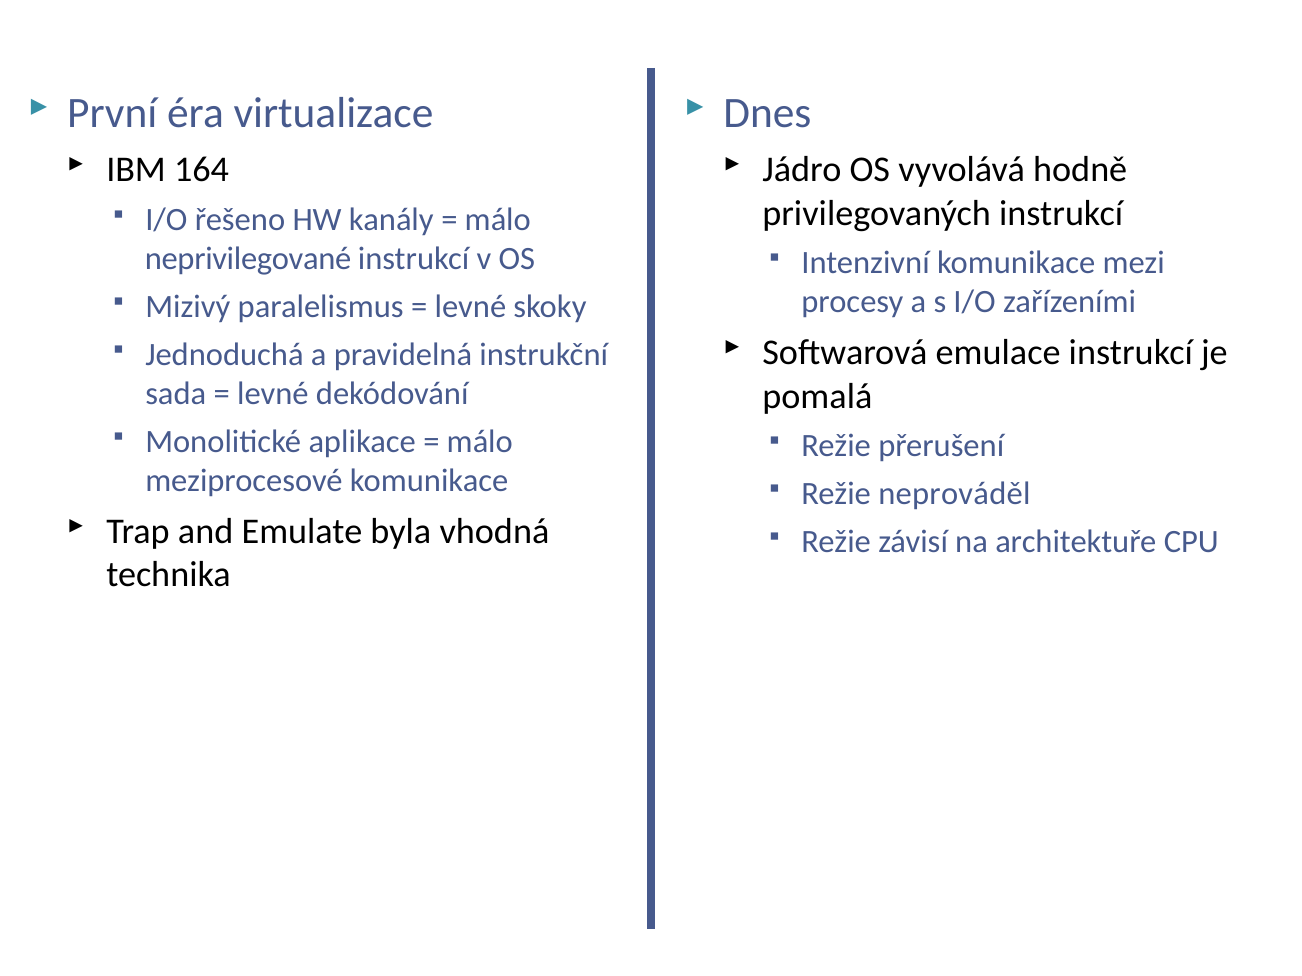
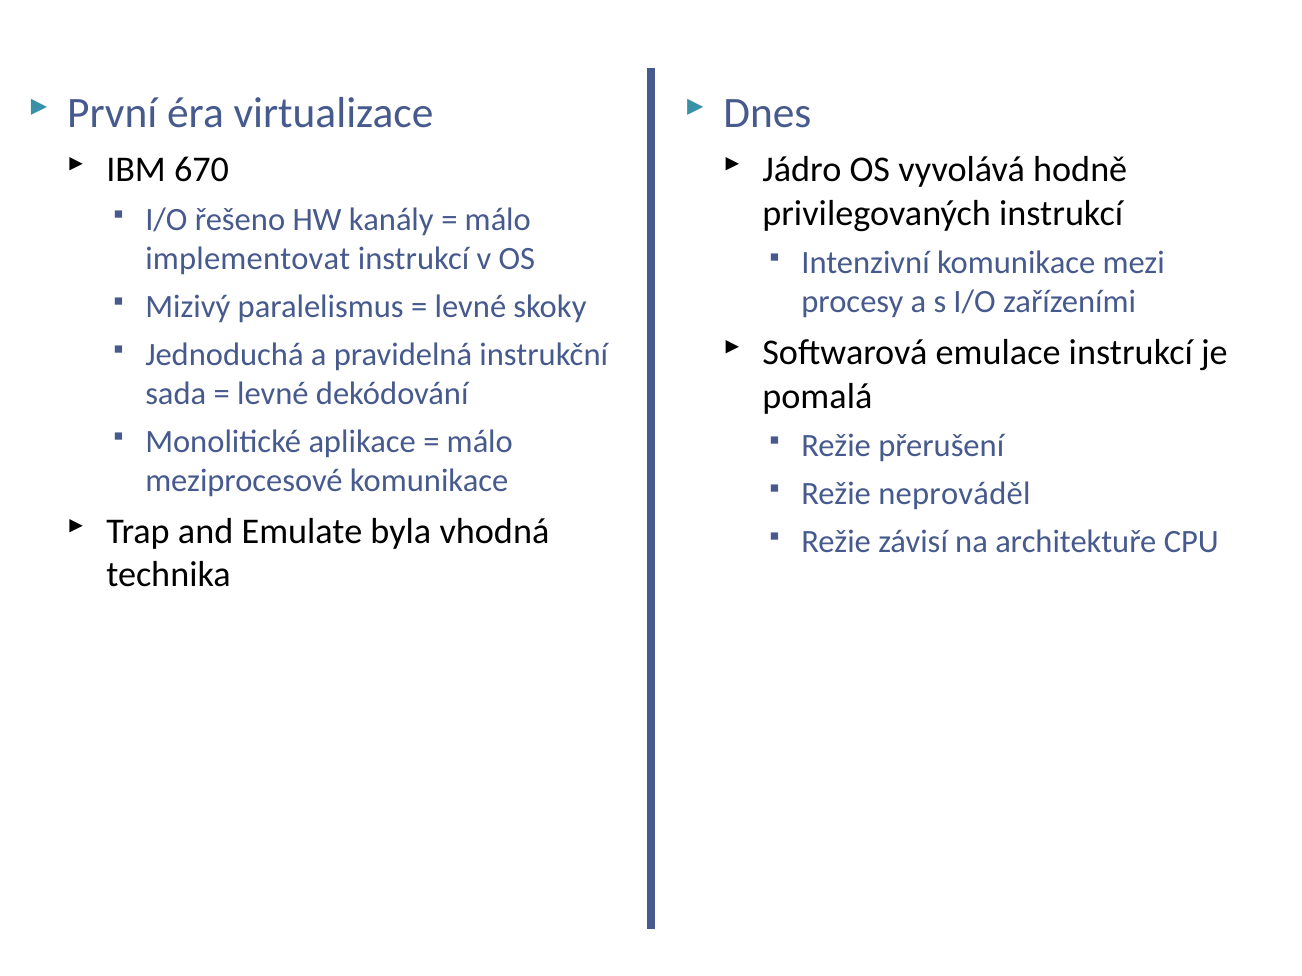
164: 164 -> 670
neprivilegované: neprivilegované -> implementovat
